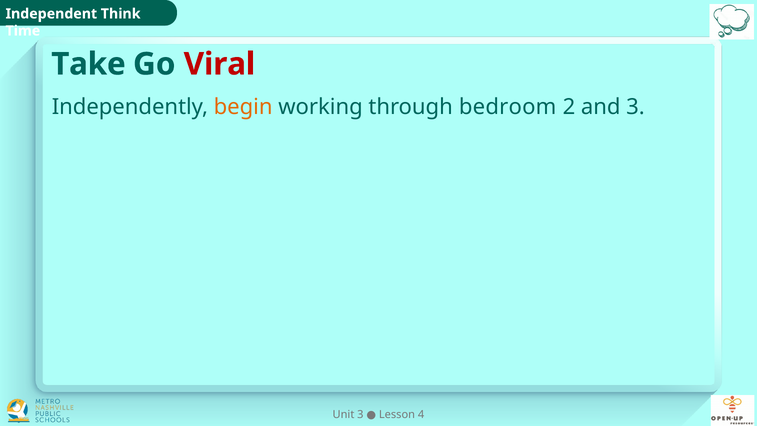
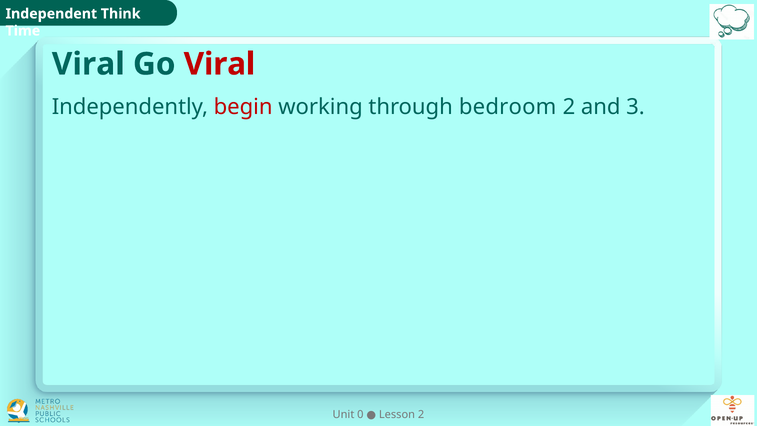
Take at (88, 64): Take -> Viral
begin colour: orange -> red
Unit 3: 3 -> 0
Lesson 4: 4 -> 2
